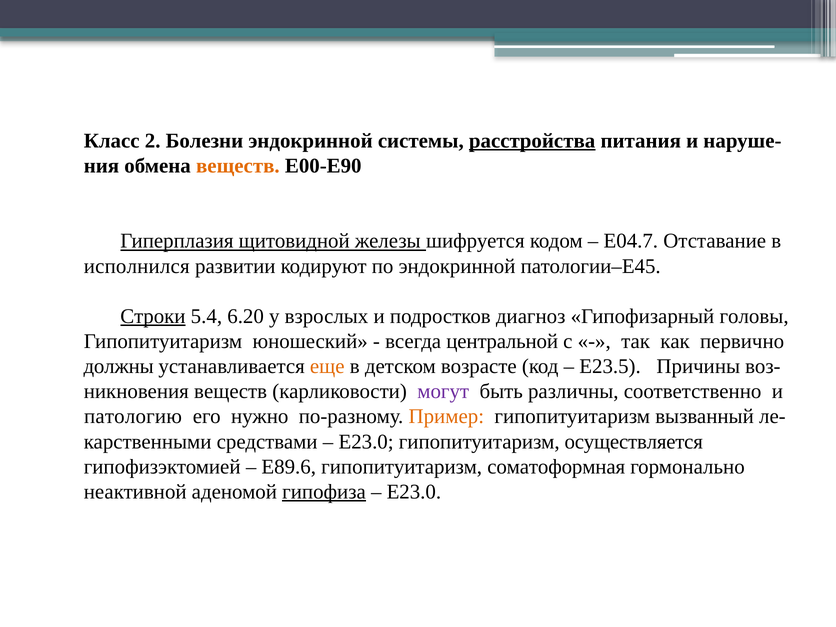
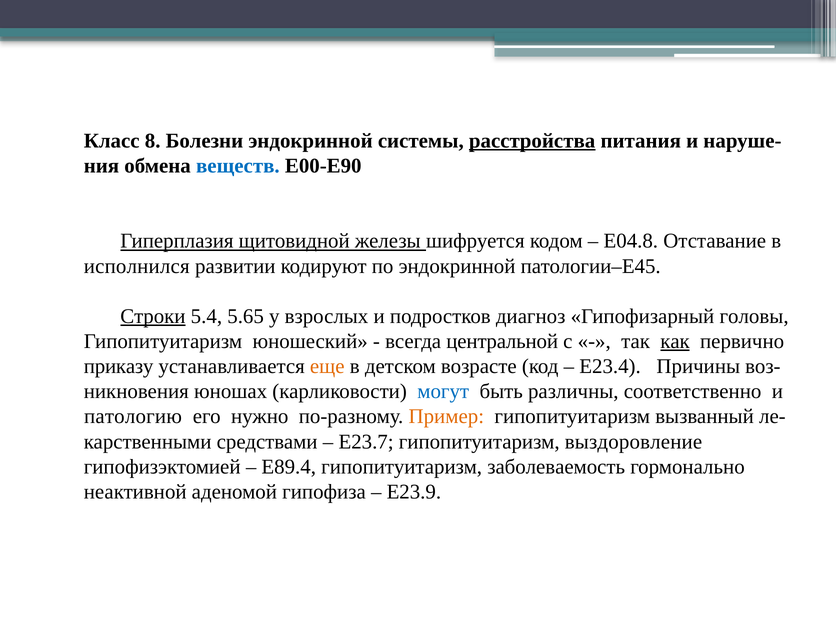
2: 2 -> 8
веществ at (238, 166) colour: orange -> blue
E04.7: E04.7 -> E04.8
6.20: 6.20 -> 5.65
как underline: none -> present
должны: должны -> приказу
Е23.5: Е23.5 -> Е23.4
веществ at (231, 392): веществ -> юношах
могут colour: purple -> blue
Е23.0 at (366, 442): Е23.0 -> Е23.7
осуществляется: осуществляется -> выздоровление
Е89.6: Е89.6 -> Е89.4
соматоформная: соматоформная -> заболеваемость
гипофиза underline: present -> none
Е23.0 at (414, 492): Е23.0 -> Е23.9
